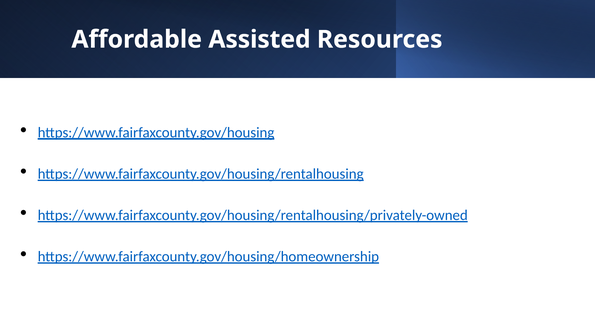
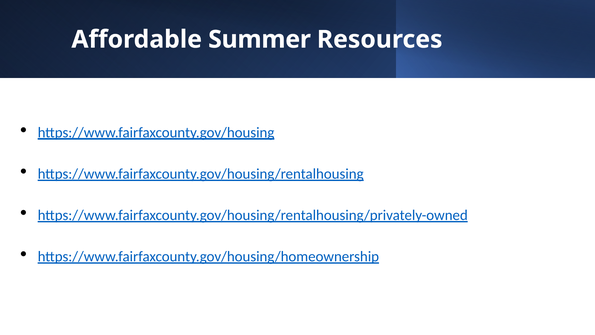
Assisted: Assisted -> Summer
